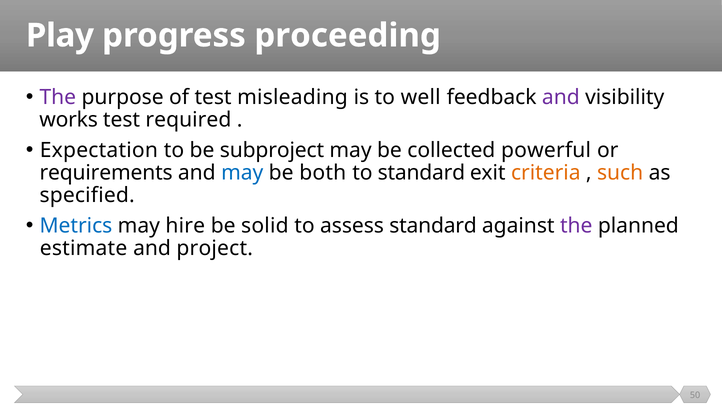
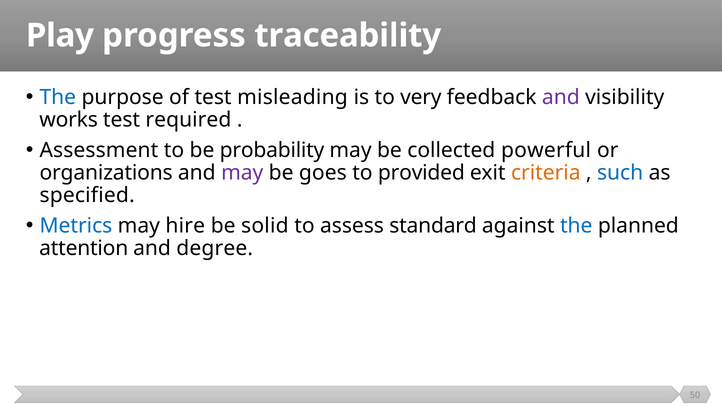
proceeding: proceeding -> traceability
The at (58, 97) colour: purple -> blue
well: well -> very
Expectation: Expectation -> Assessment
subproject: subproject -> probability
requirements: requirements -> organizations
may at (242, 173) colour: blue -> purple
both: both -> goes
to standard: standard -> provided
such colour: orange -> blue
the at (576, 226) colour: purple -> blue
estimate: estimate -> attention
project: project -> degree
